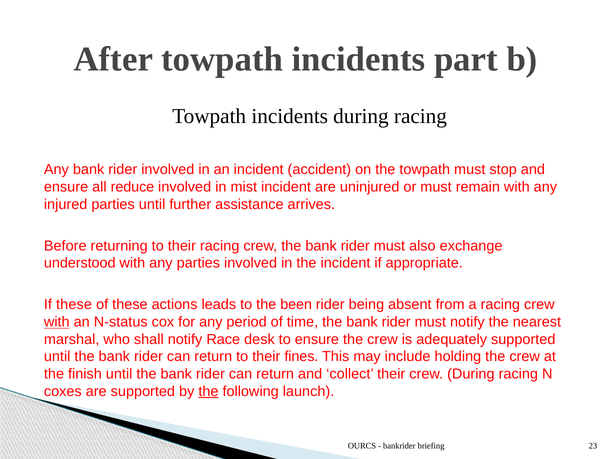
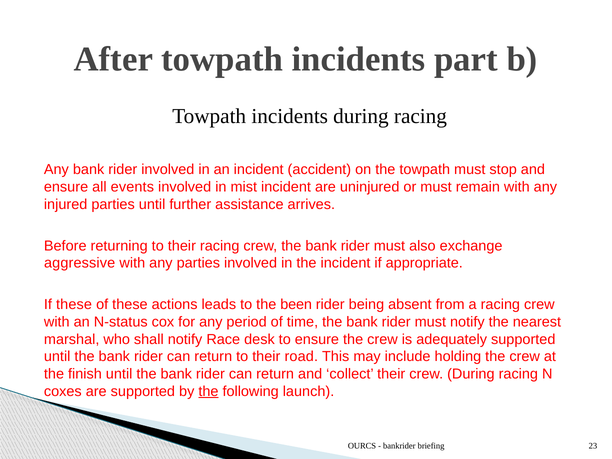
reduce: reduce -> events
understood: understood -> aggressive
with at (57, 322) underline: present -> none
fines: fines -> road
